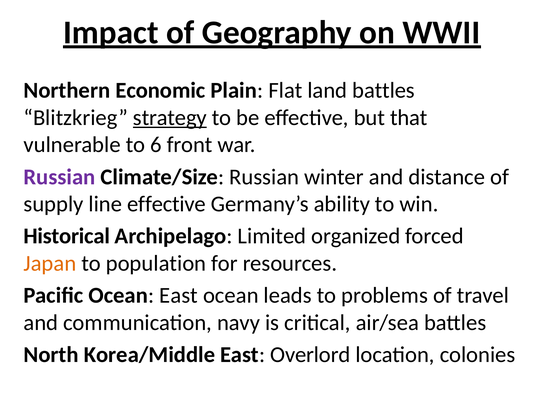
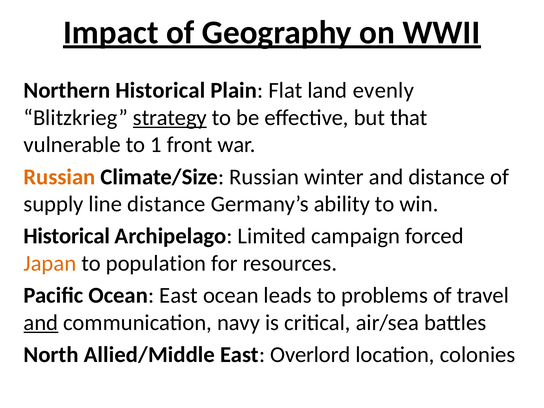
Northern Economic: Economic -> Historical
land battles: battles -> evenly
6: 6 -> 1
Russian at (59, 177) colour: purple -> orange
line effective: effective -> distance
organized: organized -> campaign
and at (41, 323) underline: none -> present
Korea/Middle: Korea/Middle -> Allied/Middle
